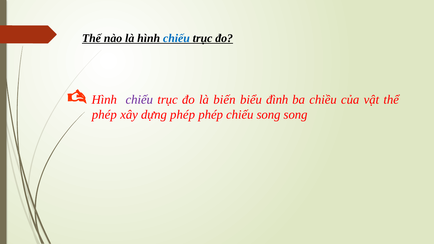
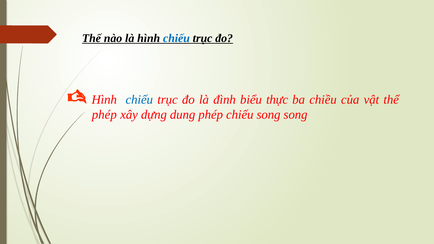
chiếu at (139, 100) colour: purple -> blue
biến: biến -> đình
đình: đình -> thực
dựng phép: phép -> dung
